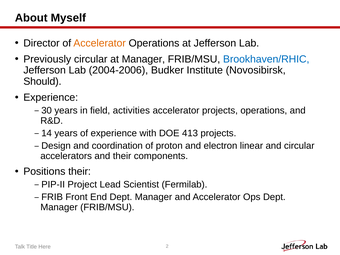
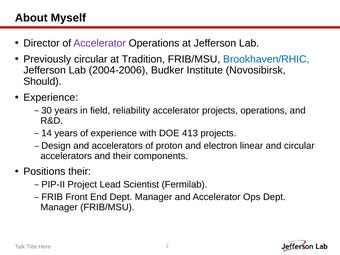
Accelerator at (100, 43) colour: orange -> purple
at Manager: Manager -> Tradition
activities: activities -> reliability
and coordination: coordination -> accelerators
